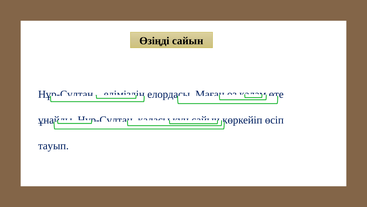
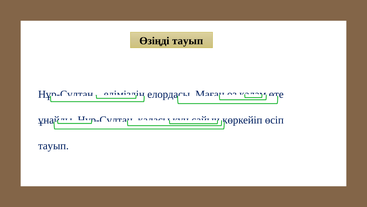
Өзіңді сайын: сайын -> тауып
